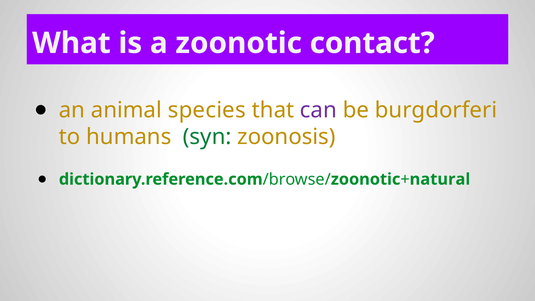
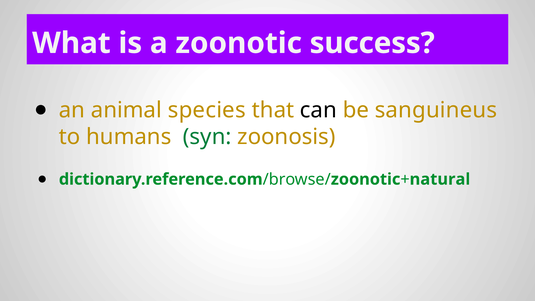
contact: contact -> success
can colour: purple -> black
burgdorferi: burgdorferi -> sanguineus
